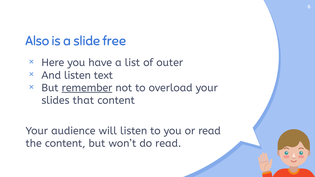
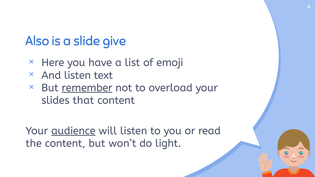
free: free -> give
outer: outer -> emoji
audience underline: none -> present
do read: read -> light
